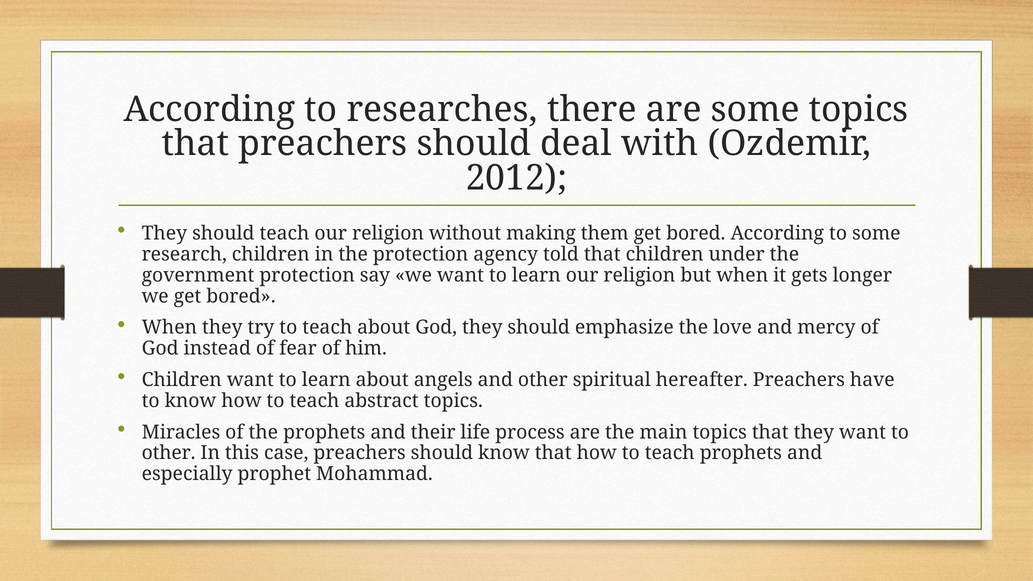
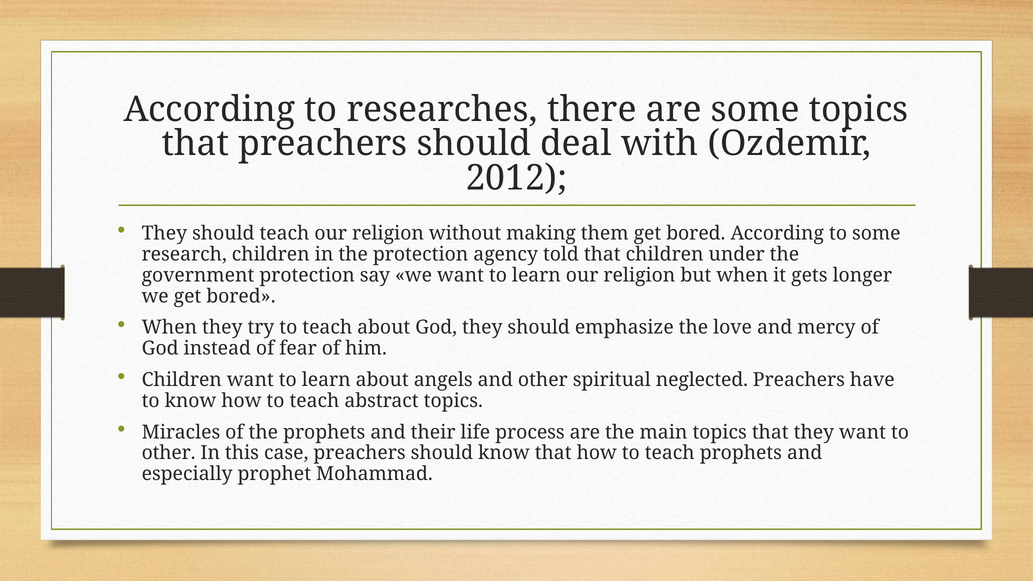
hereafter: hereafter -> neglected
